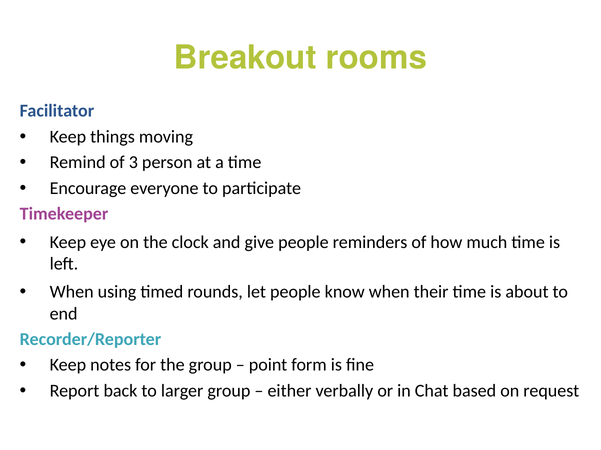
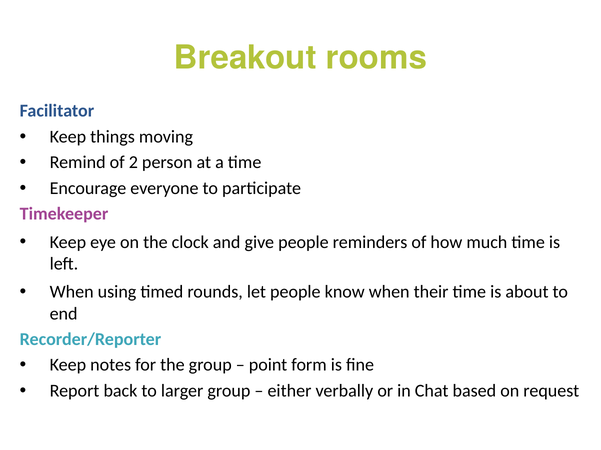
3: 3 -> 2
